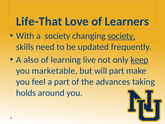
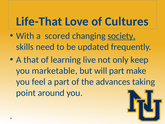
Learners: Learners -> Cultures
a society: society -> scored
also: also -> that
keep underline: present -> none
holds: holds -> point
